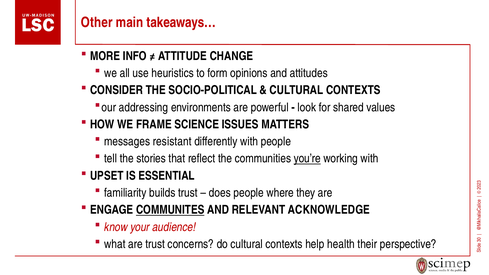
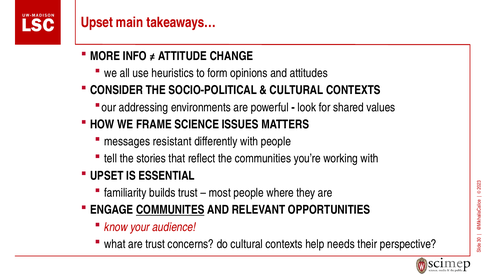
Other at (97, 23): Other -> Upset
you’re underline: present -> none
does: does -> most
ACKNOWLEDGE: ACKNOWLEDGE -> OPPORTUNITIES
health: health -> needs
